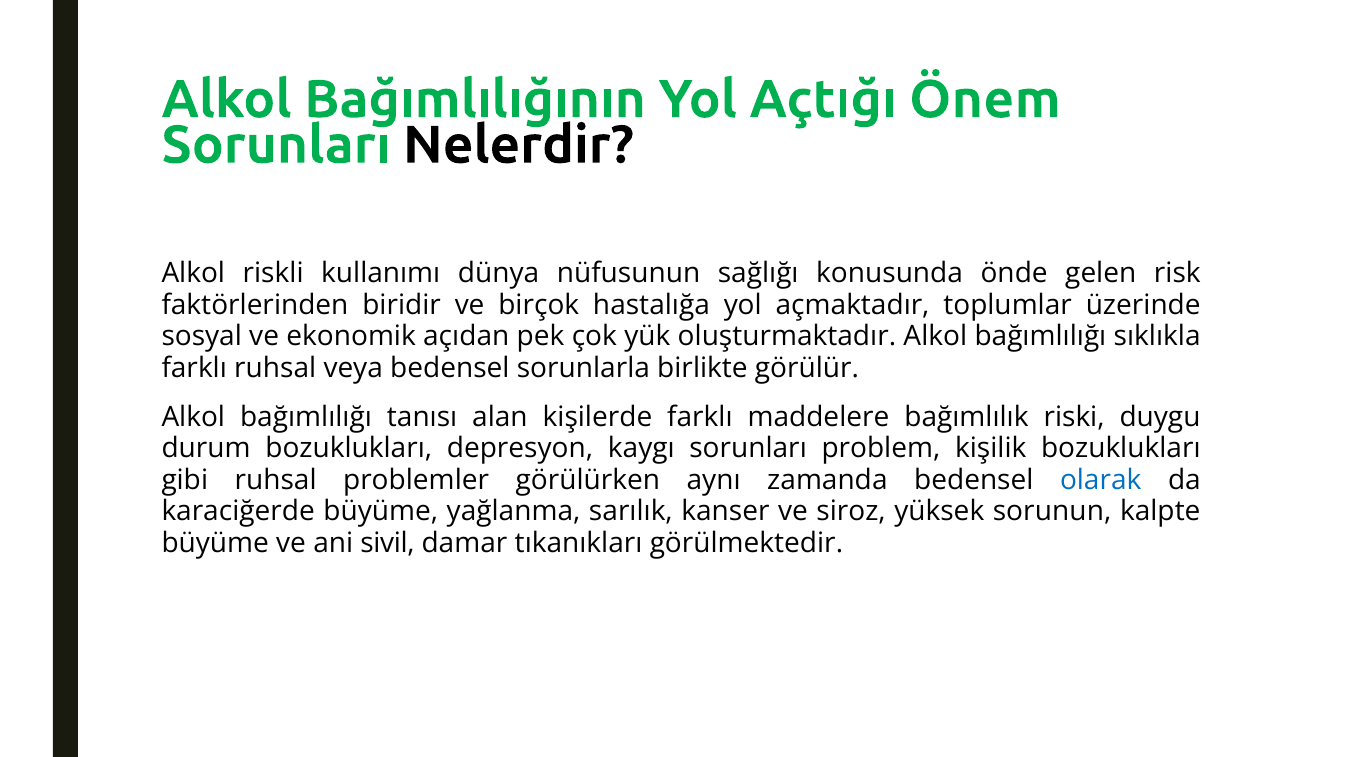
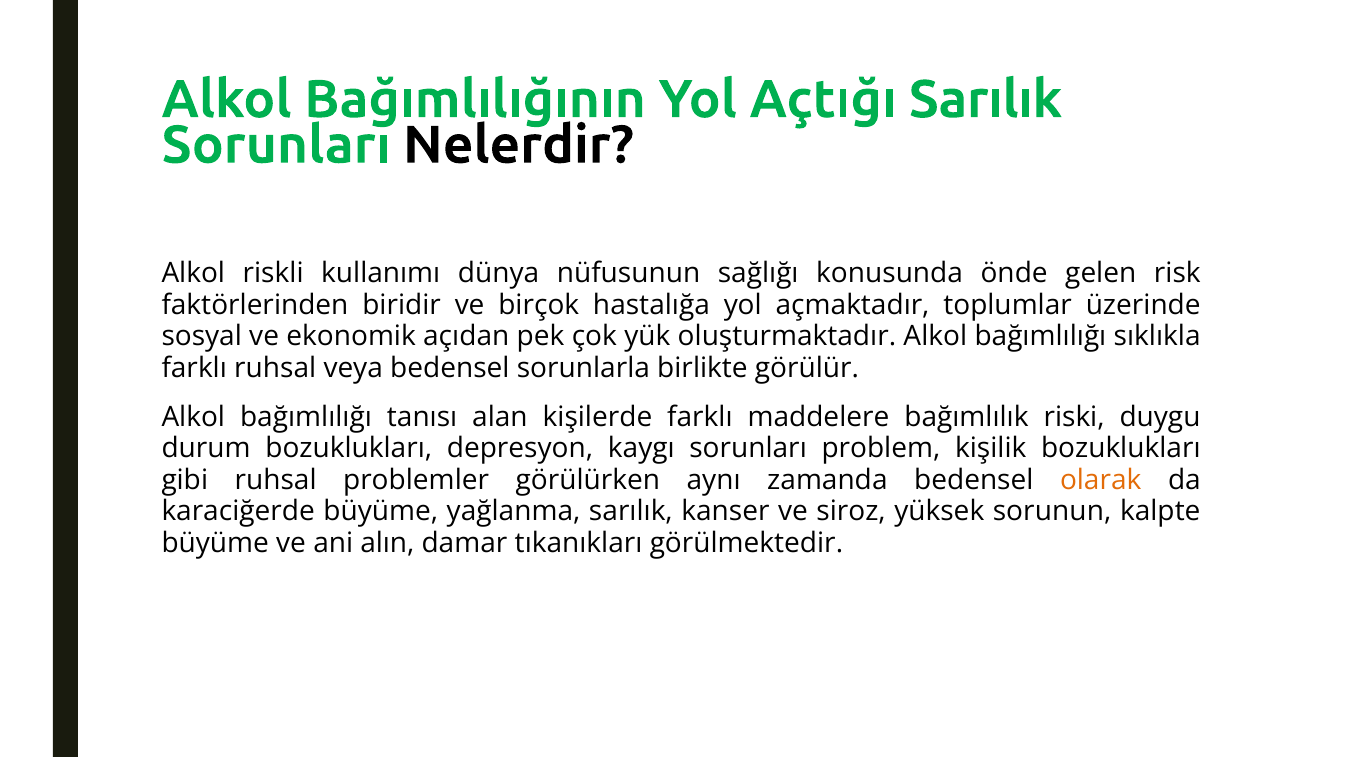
Açtığı Önem: Önem -> Sarılık
olarak colour: blue -> orange
sivil: sivil -> alın
